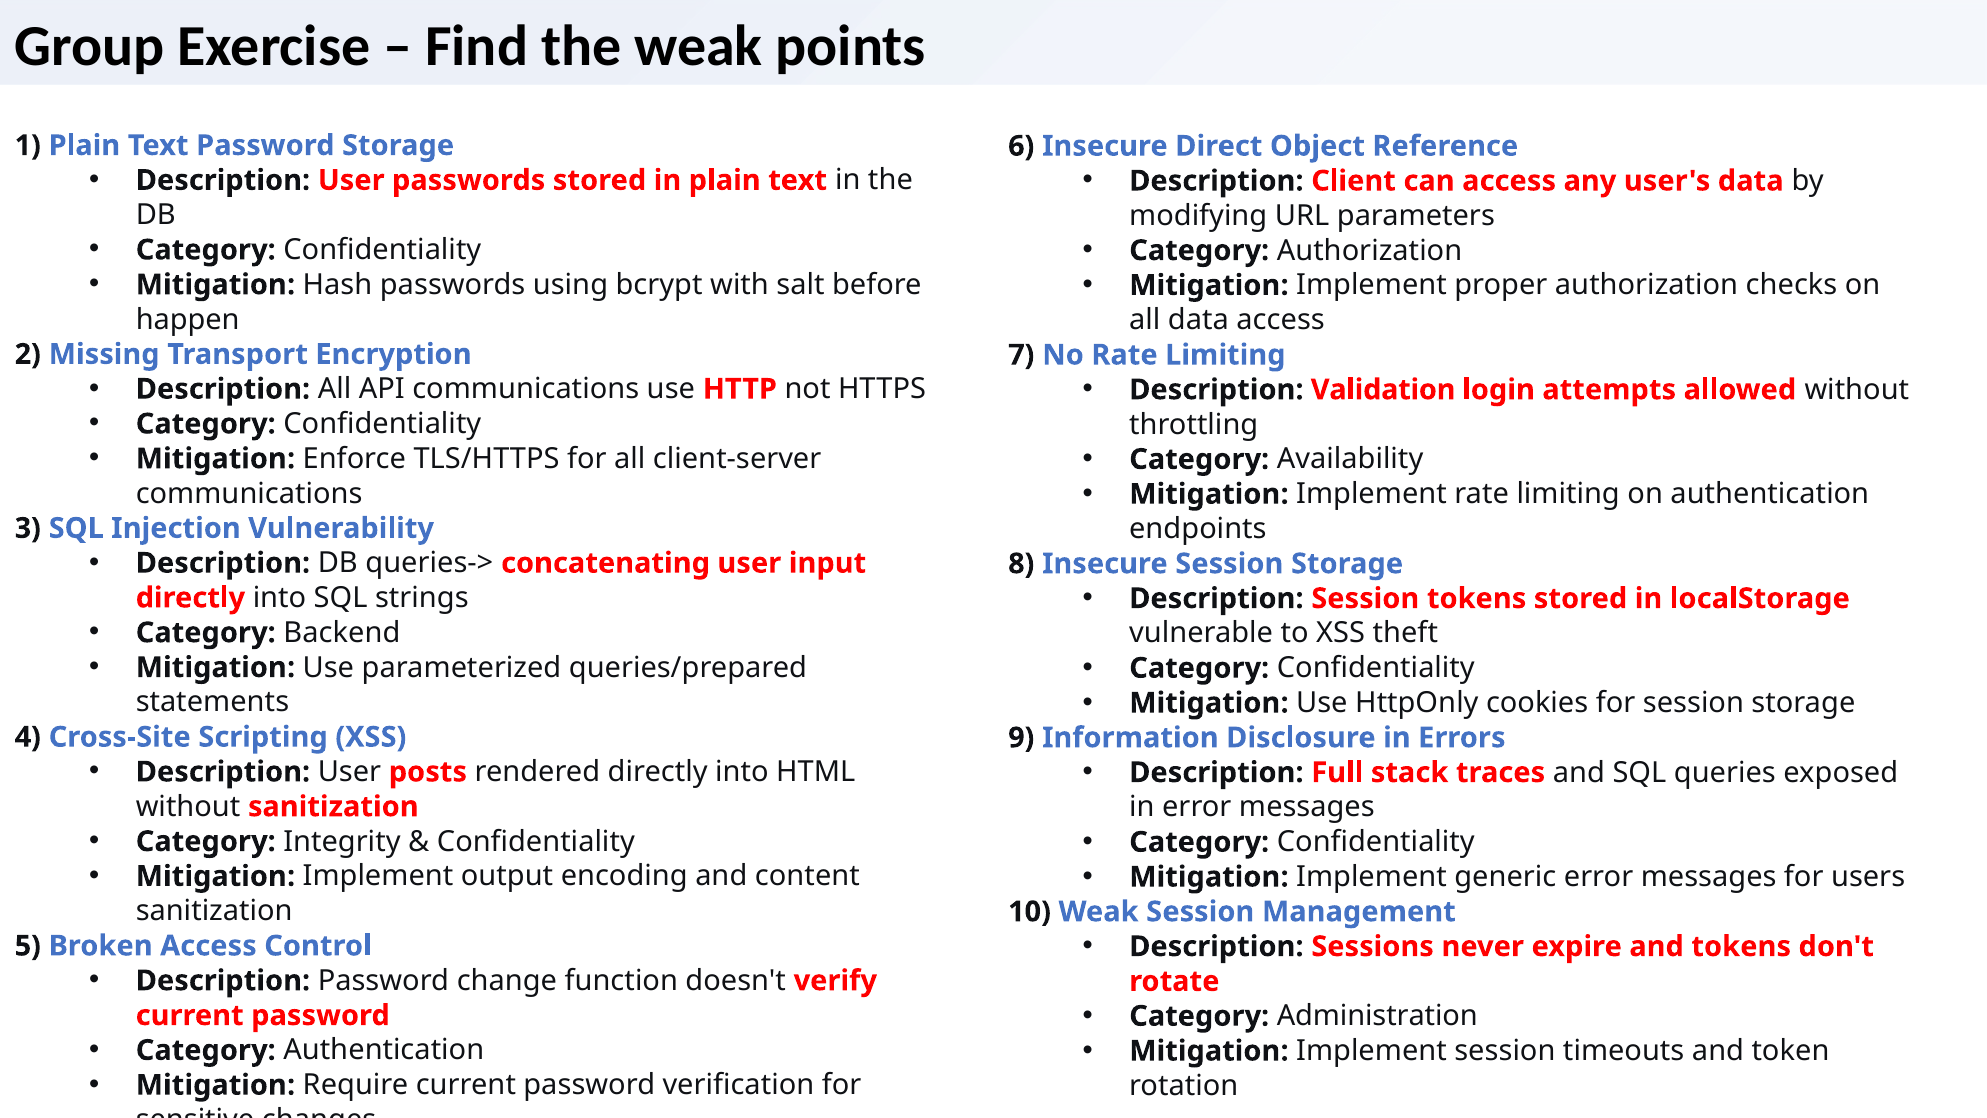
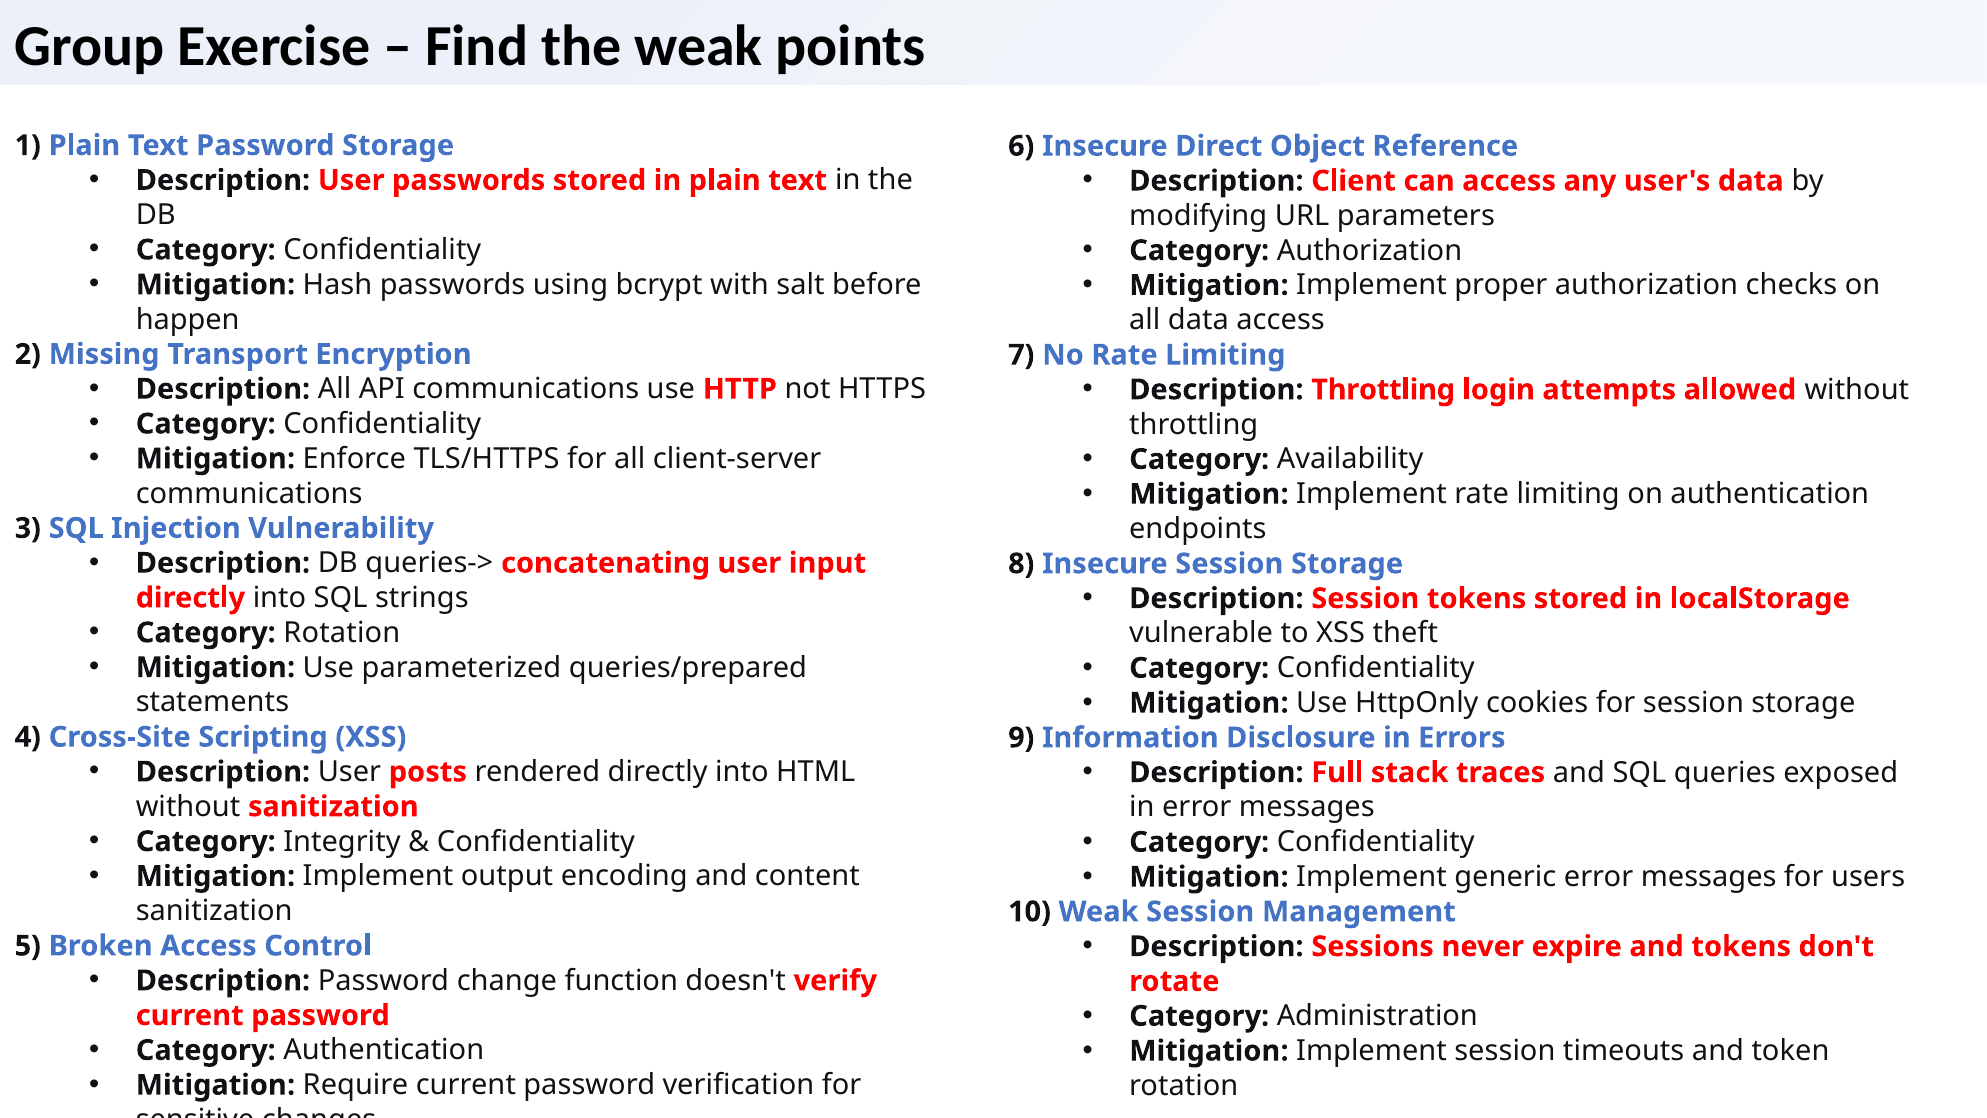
Description Validation: Validation -> Throttling
Category Backend: Backend -> Rotation
